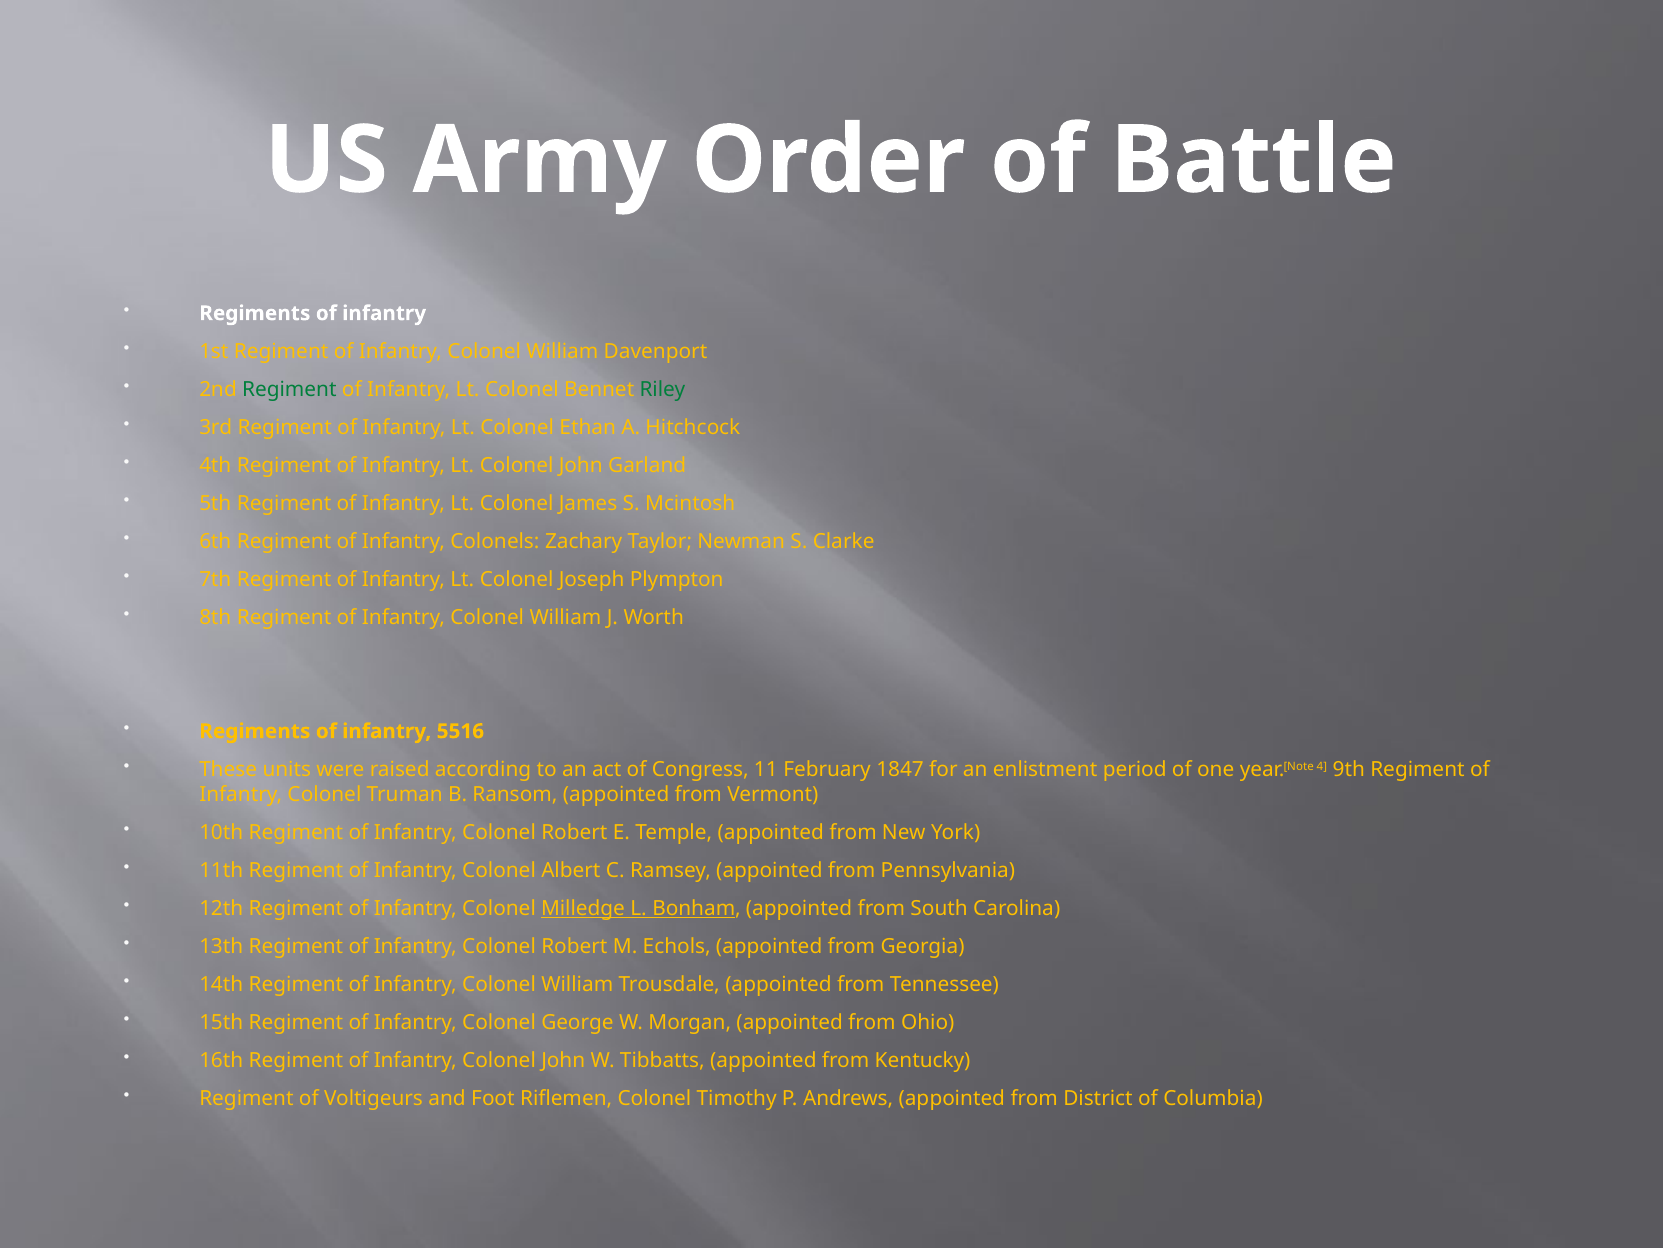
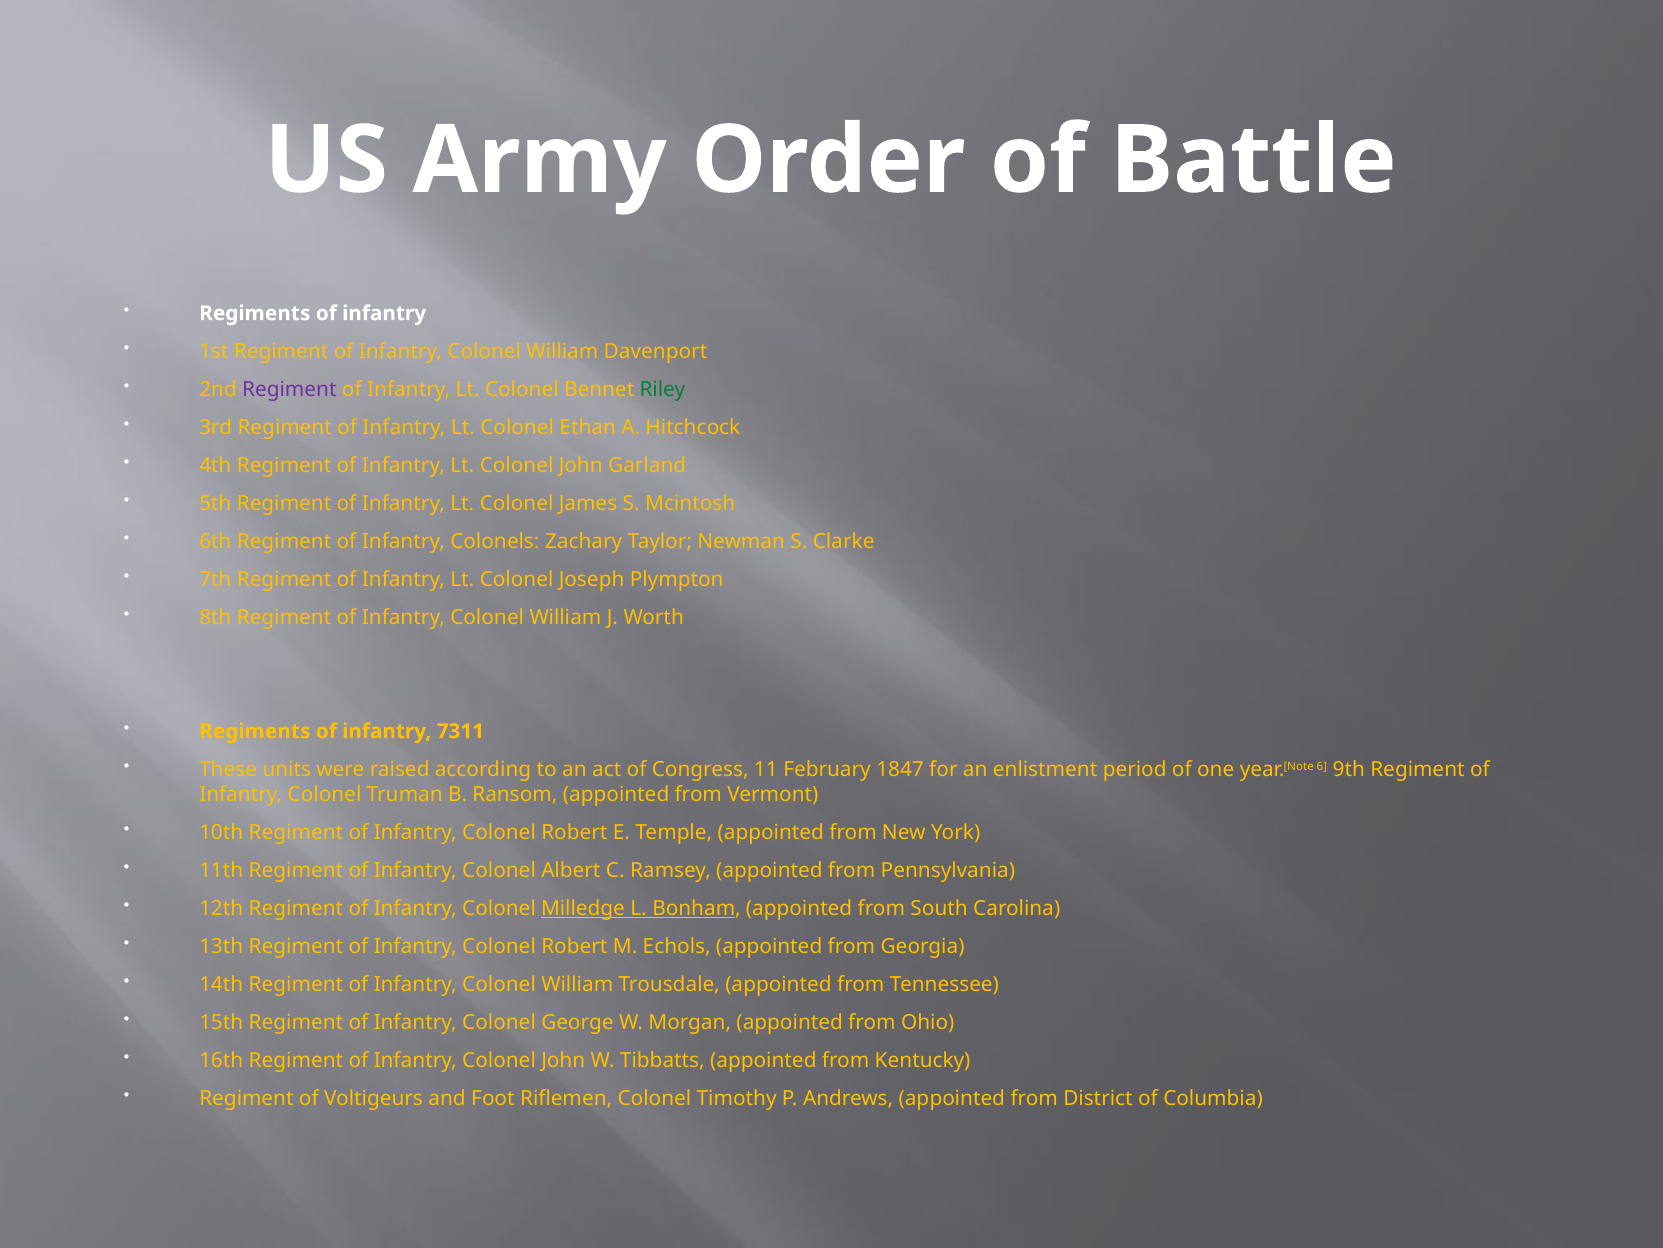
Regiment at (289, 389) colour: green -> purple
5516: 5516 -> 7311
4: 4 -> 6
